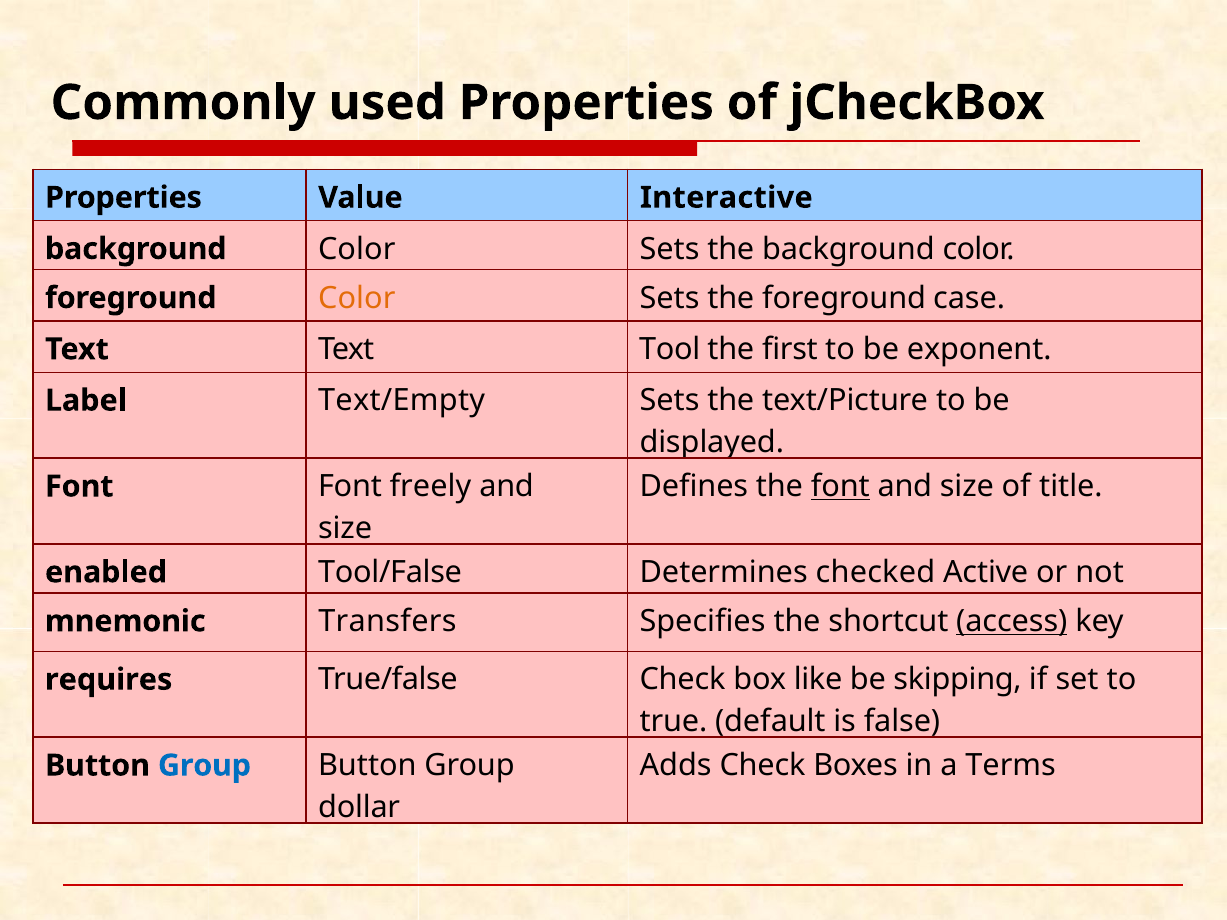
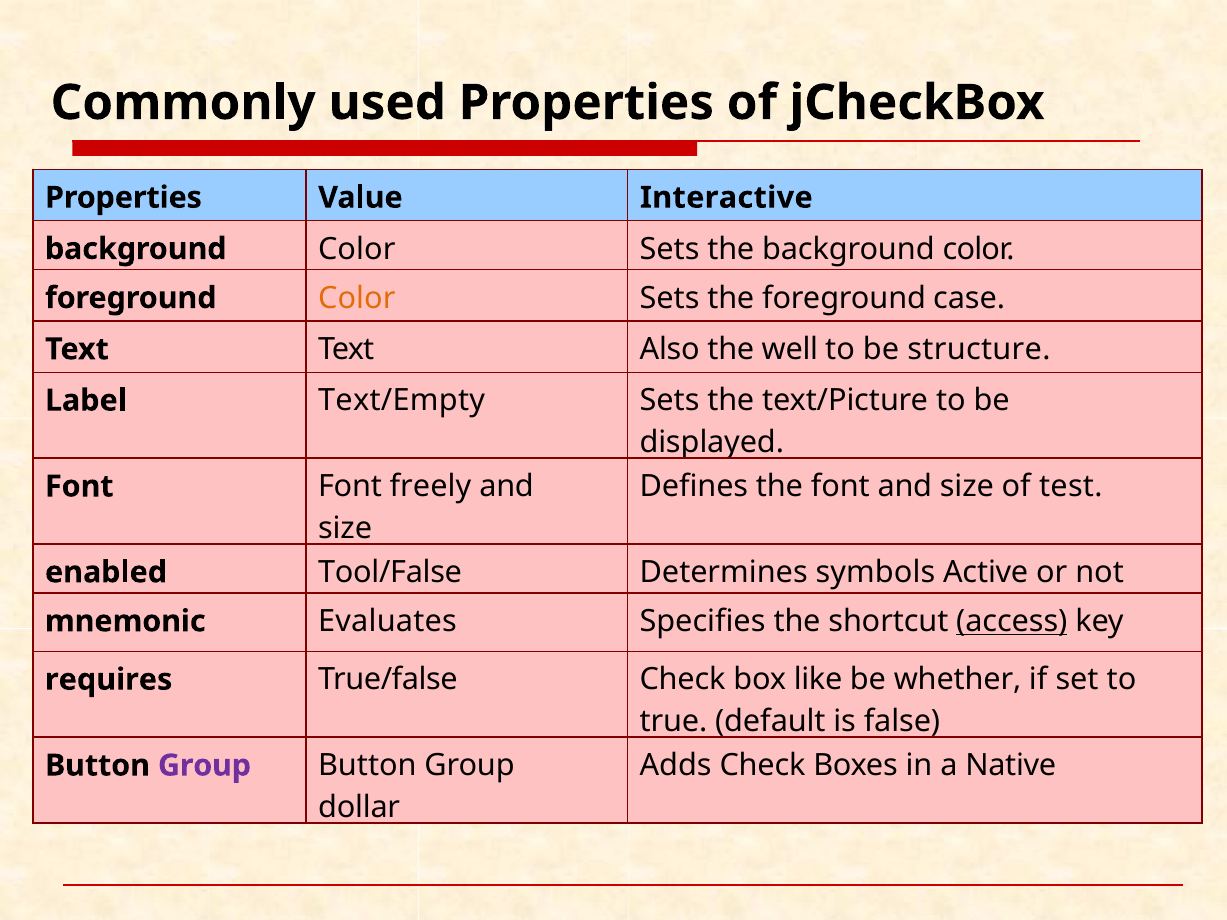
Tool: Tool -> Also
first: first -> well
exponent: exponent -> structure
font at (840, 487) underline: present -> none
title: title -> test
checked: checked -> symbols
Transfers: Transfers -> Evaluates
skipping: skipping -> whether
Terms: Terms -> Native
Group at (204, 766) colour: blue -> purple
